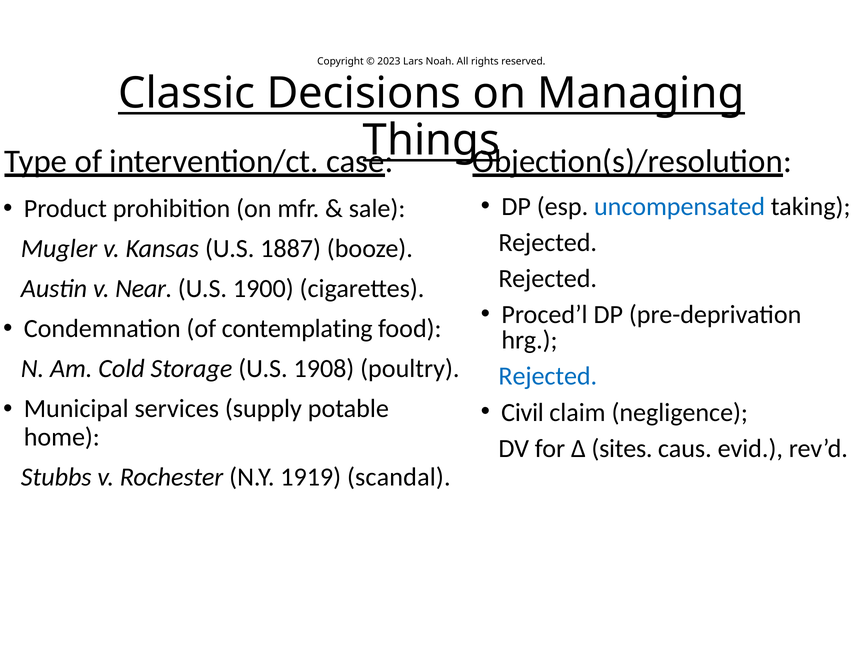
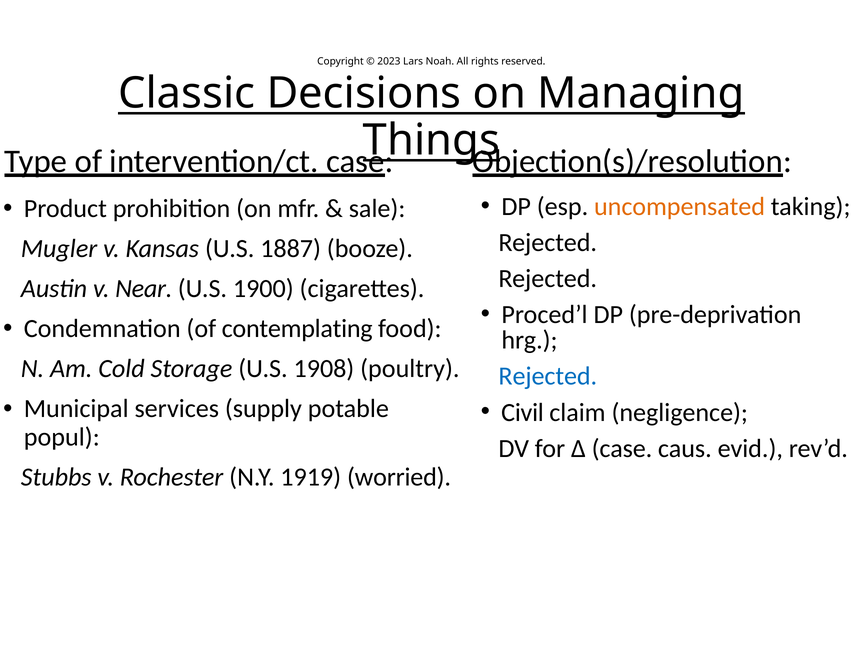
uncompensated colour: blue -> orange
home: home -> popul
Δ sites: sites -> case
scandal: scandal -> worried
